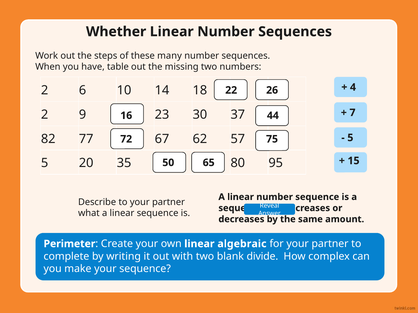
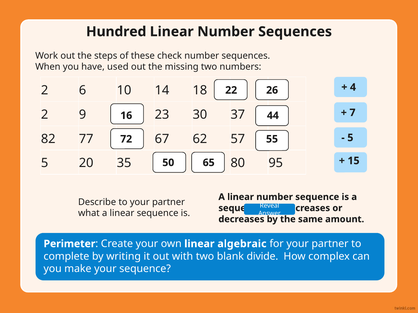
Whether: Whether -> Hundred
many: many -> check
table: table -> used
75: 75 -> 55
